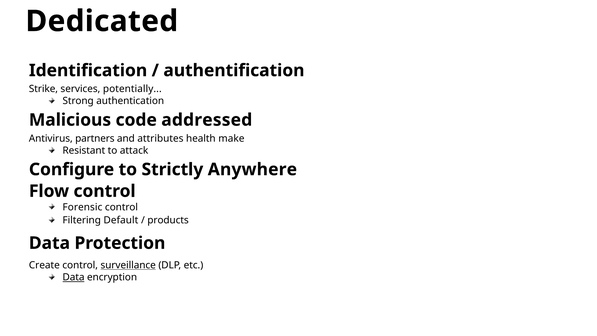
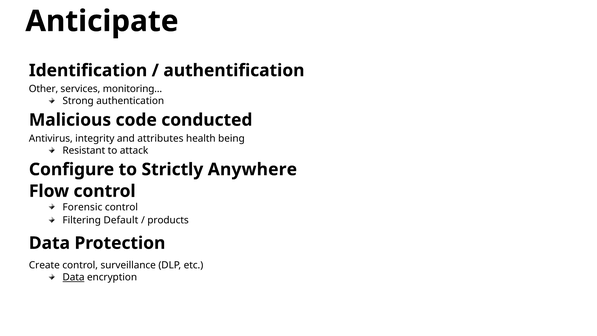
Dedicated: Dedicated -> Anticipate
Strike: Strike -> Other
potentially: potentially -> monitoring
addressed: addressed -> conducted
partners: partners -> integrity
make: make -> being
surveillance underline: present -> none
